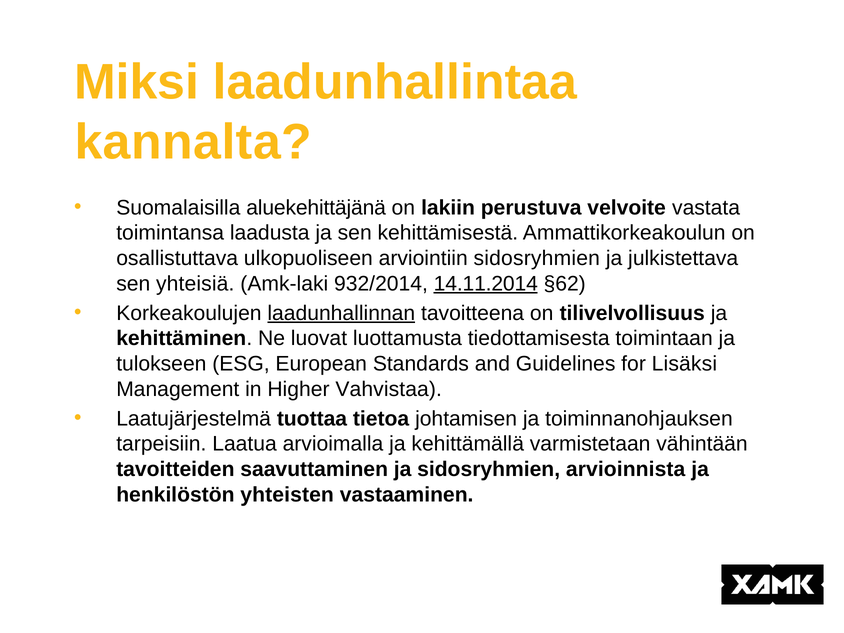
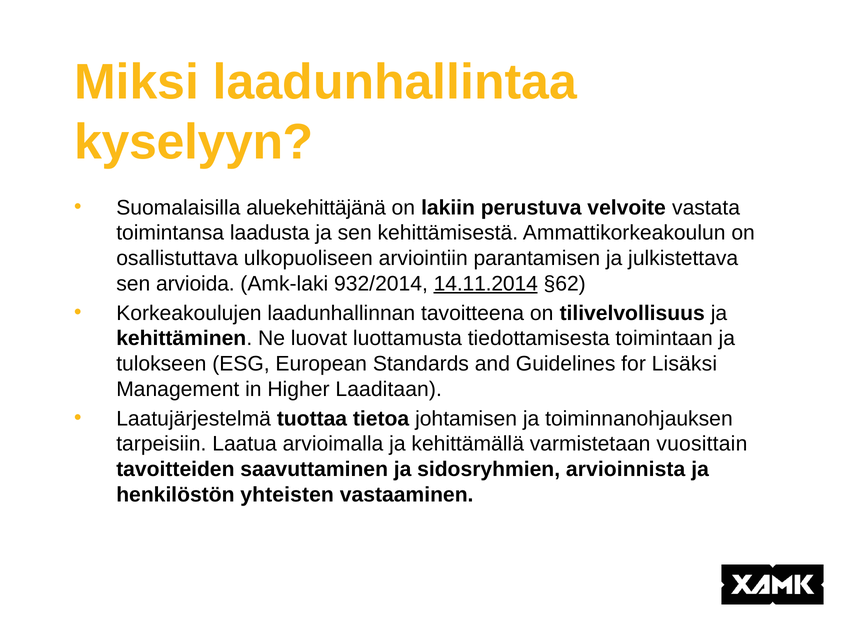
kannalta: kannalta -> kyselyyn
arviointiin sidosryhmien: sidosryhmien -> parantamisen
yhteisiä: yhteisiä -> arvioida
laadunhallinnan underline: present -> none
Vahvistaa: Vahvistaa -> Laaditaan
vähintään: vähintään -> vuosittain
